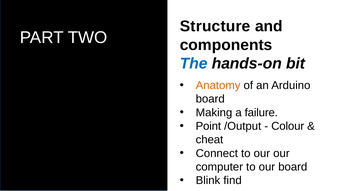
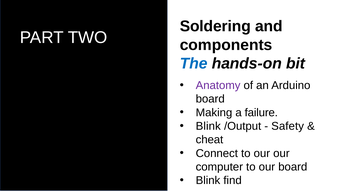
Structure: Structure -> Soldering
Anatomy colour: orange -> purple
Point at (208, 126): Point -> Blink
Colour: Colour -> Safety
